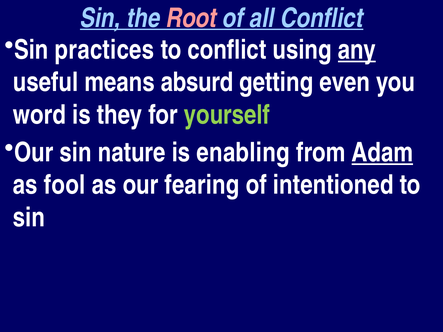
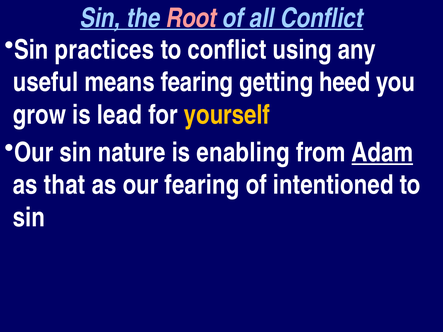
any underline: present -> none
means absurd: absurd -> fearing
even: even -> heed
word: word -> grow
they: they -> lead
yourself colour: light green -> yellow
fool: fool -> that
